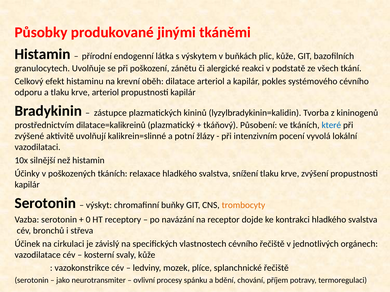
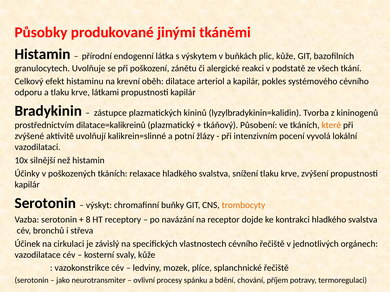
krve arteriol: arteriol -> látkami
které colour: blue -> orange
0: 0 -> 8
